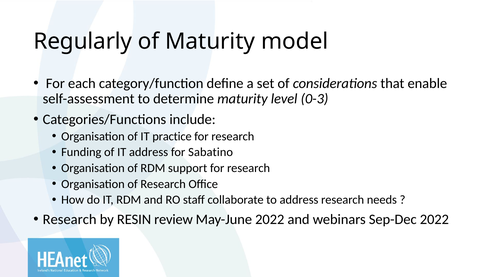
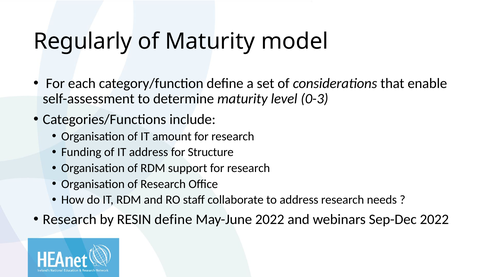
practice: practice -> amount
Sabatino: Sabatino -> Structure
RESIN review: review -> define
